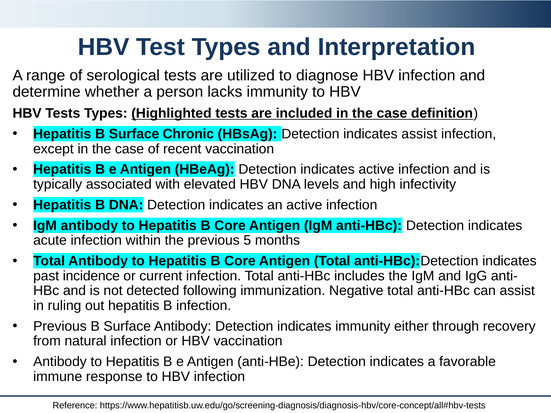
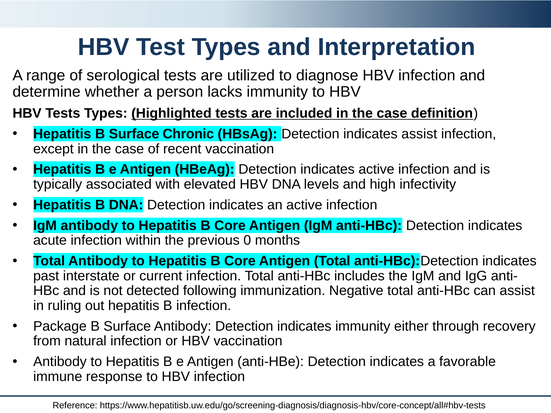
5: 5 -> 0
incidence: incidence -> interstate
Previous at (60, 326): Previous -> Package
